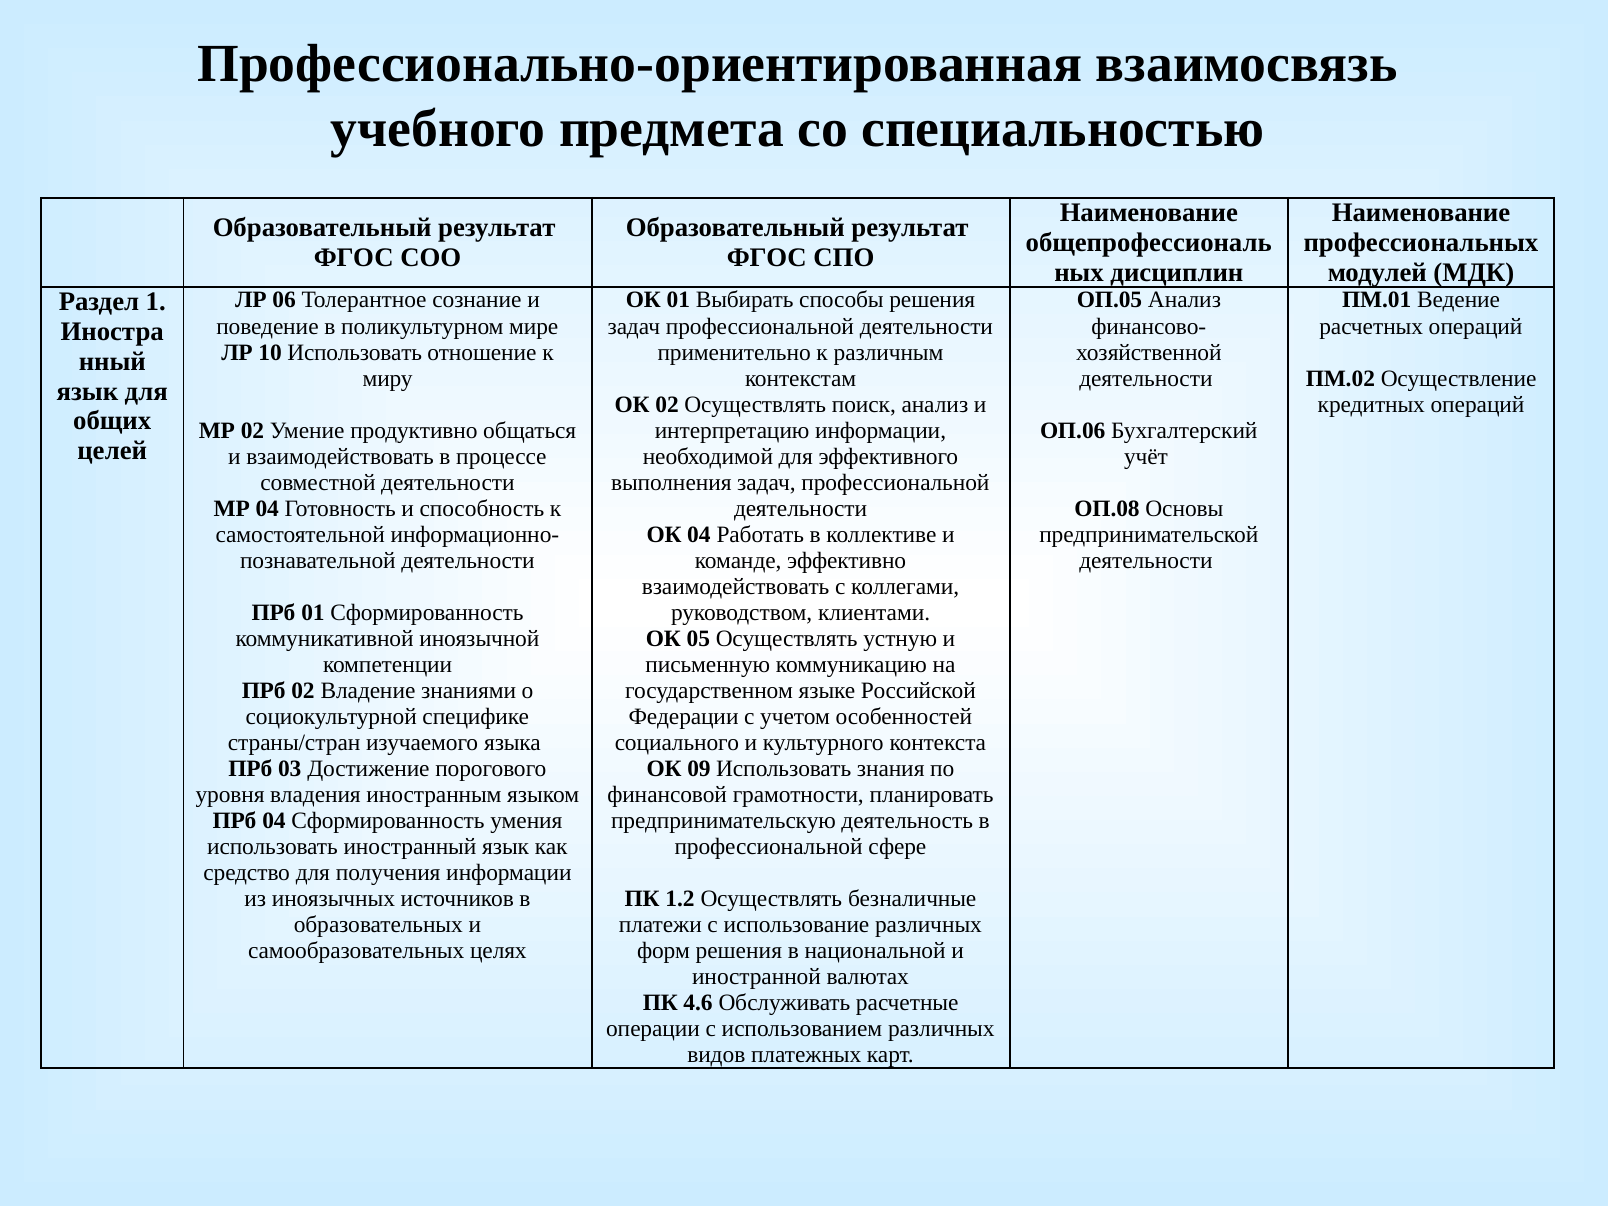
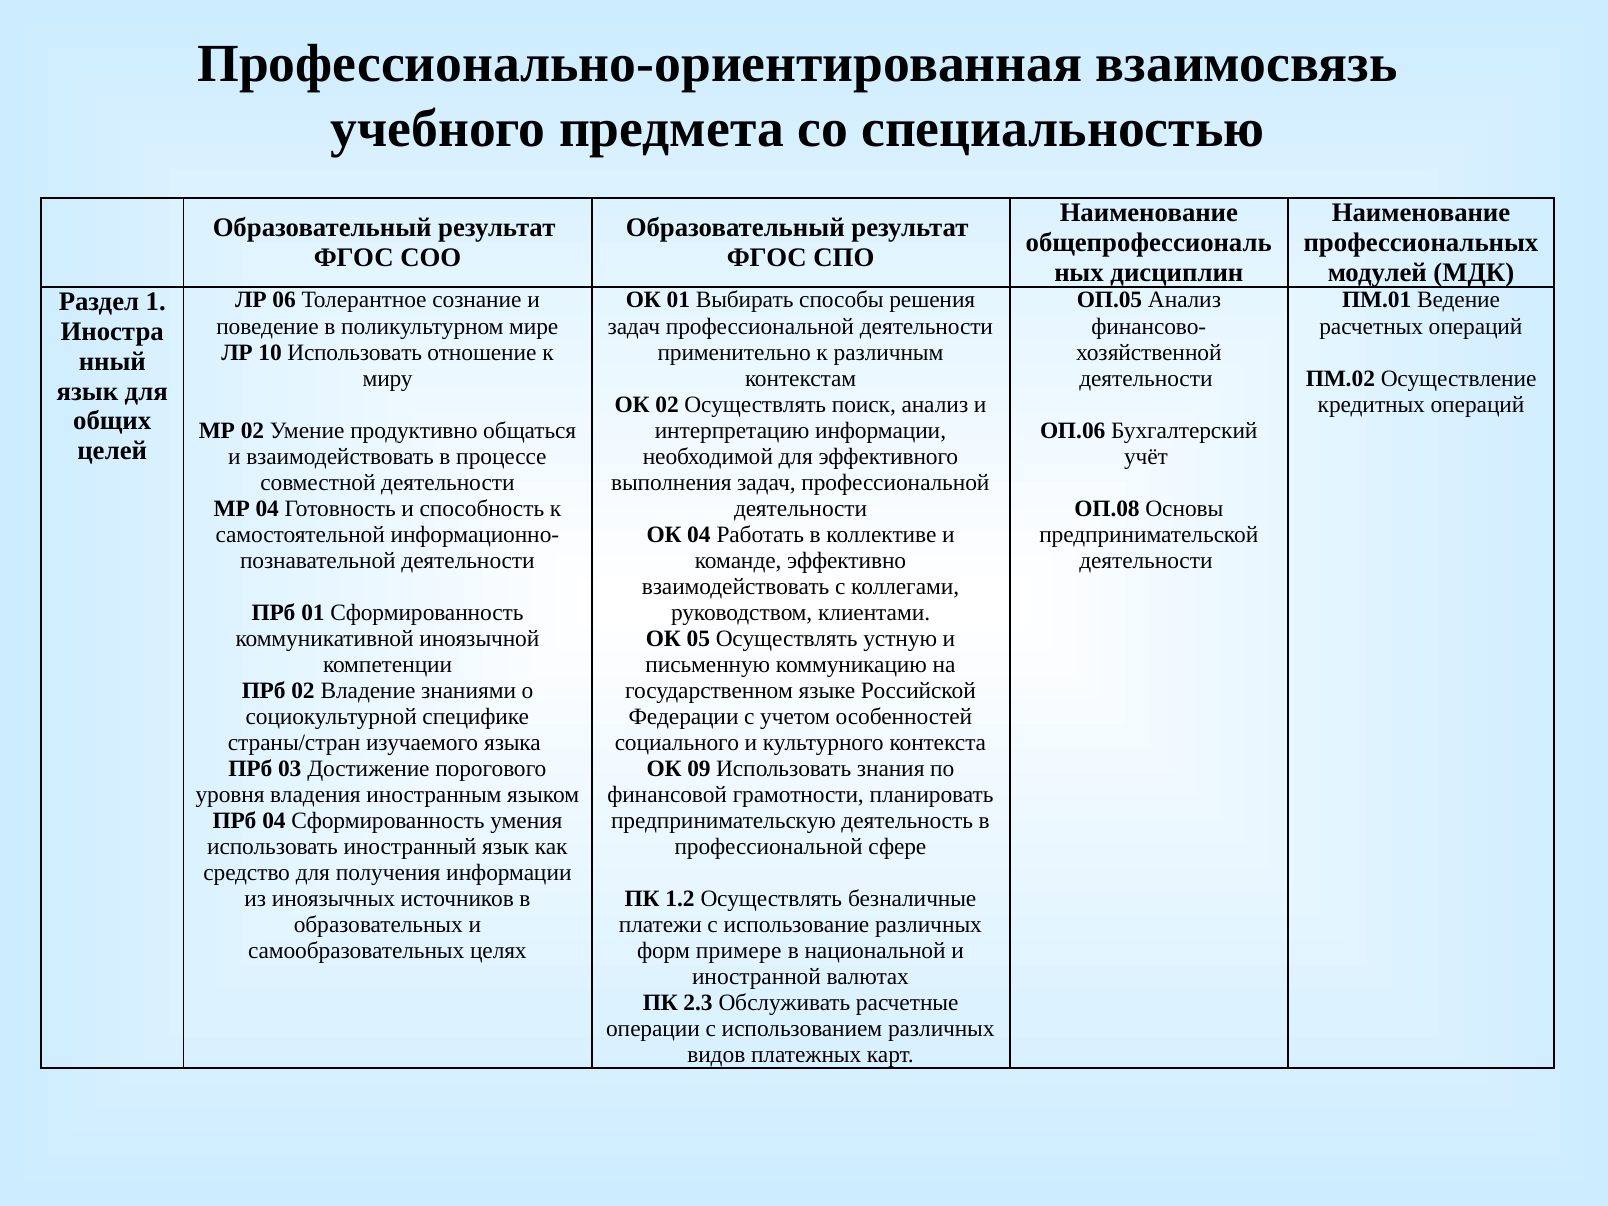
форм решения: решения -> примере
4.6: 4.6 -> 2.3
